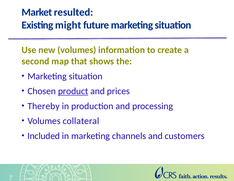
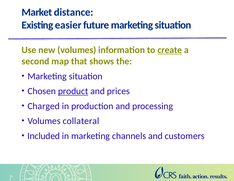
resulted: resulted -> distance
might: might -> easier
create underline: none -> present
Thereby: Thereby -> Charged
